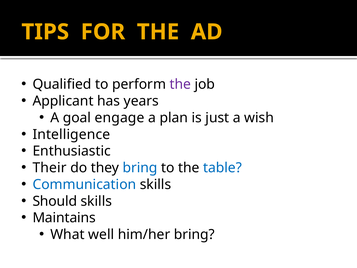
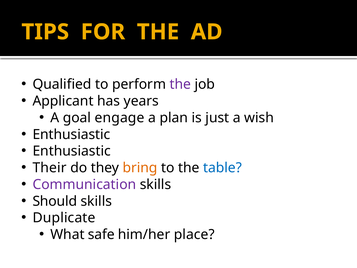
Intelligence at (71, 134): Intelligence -> Enthusiastic
bring at (140, 168) colour: blue -> orange
Communication colour: blue -> purple
Maintains: Maintains -> Duplicate
well: well -> safe
him/her bring: bring -> place
